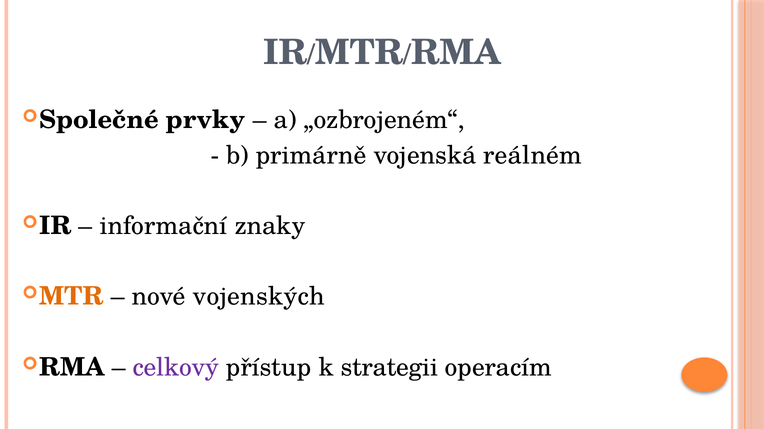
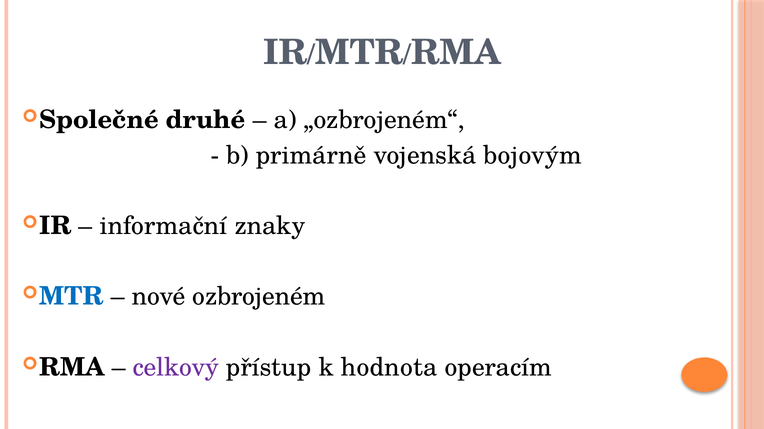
prvky: prvky -> druhé
reálném: reálném -> bojovým
MTR at (71, 297) colour: orange -> blue
vojenských: vojenských -> ozbrojeném
strategii: strategii -> hodnota
